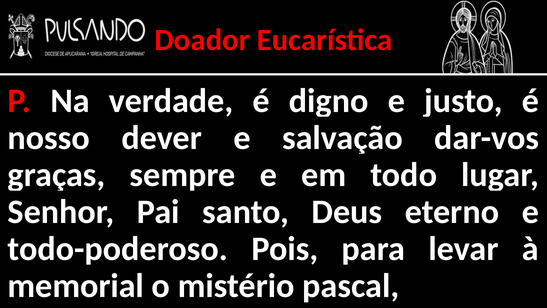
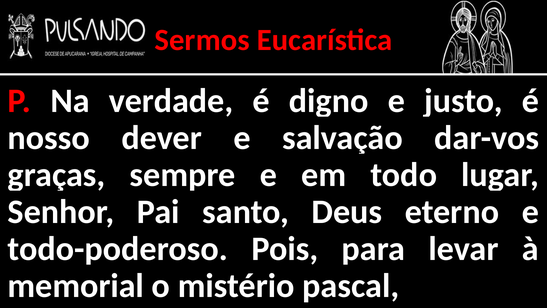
Doador: Doador -> Sermos
